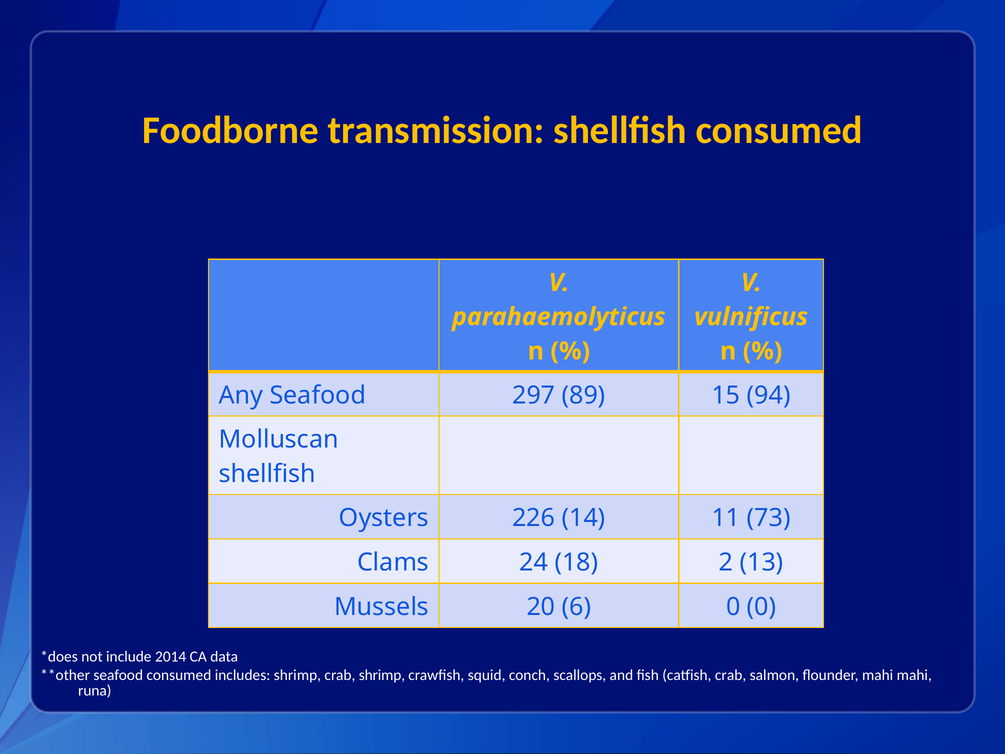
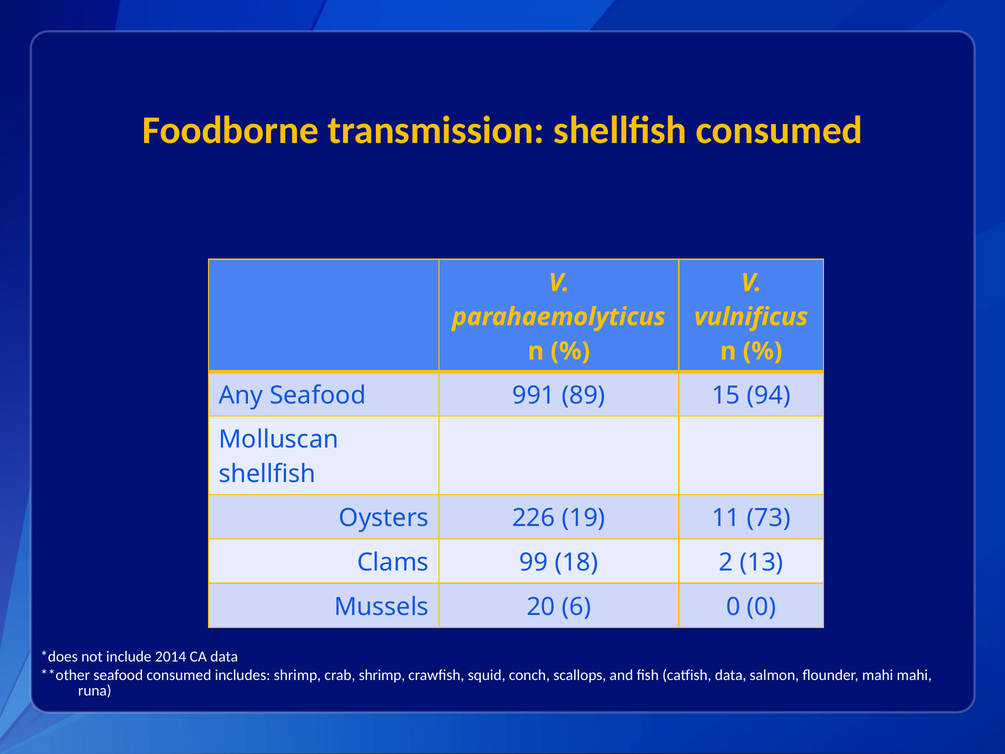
297: 297 -> 991
14: 14 -> 19
24: 24 -> 99
catfish crab: crab -> data
